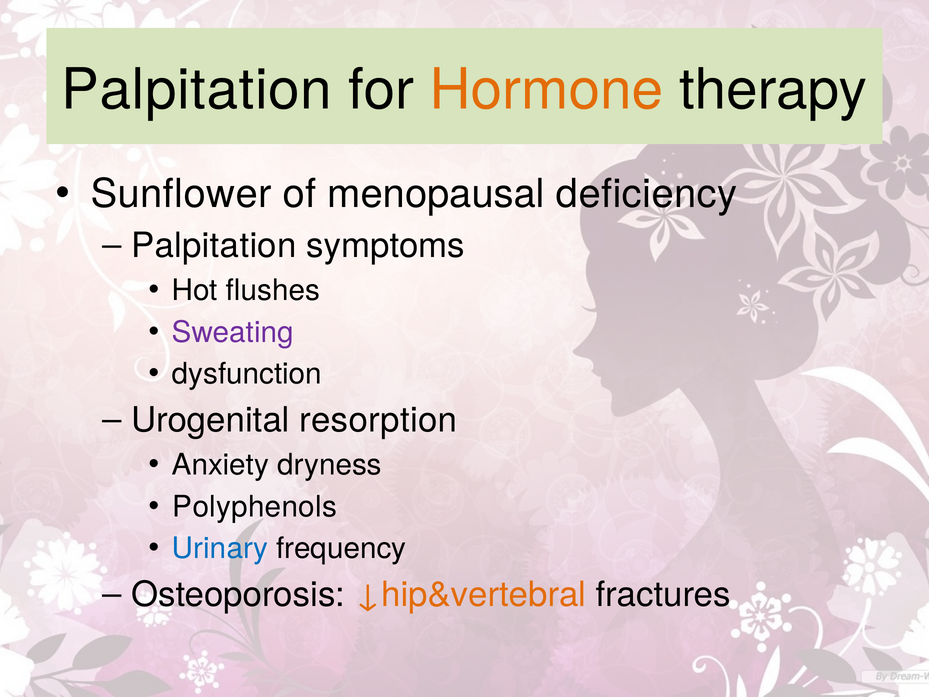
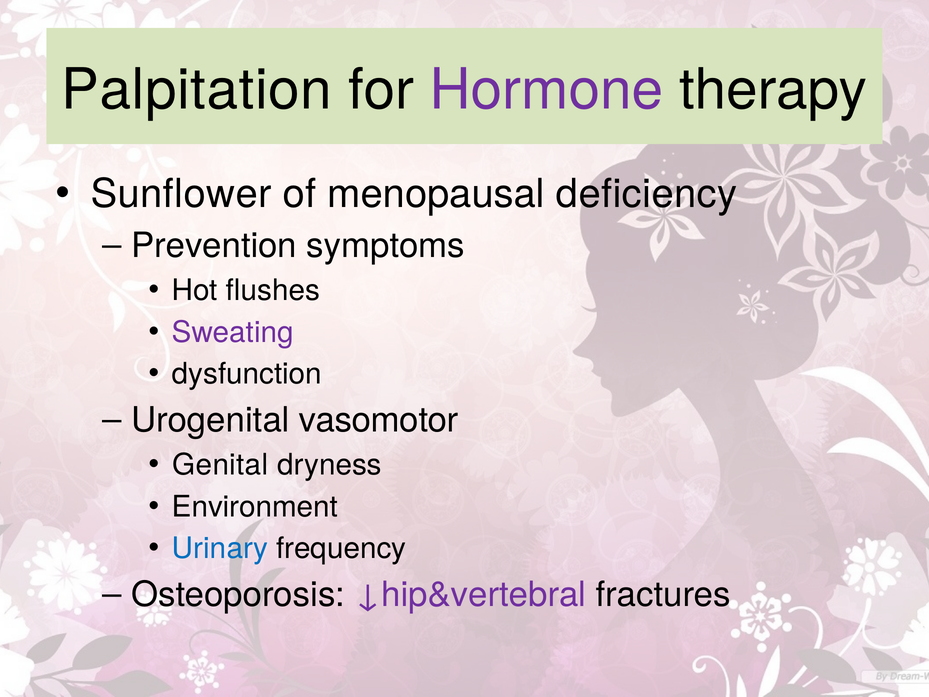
Hormone colour: orange -> purple
Palpitation at (214, 246): Palpitation -> Prevention
resorption: resorption -> vasomotor
Anxiety: Anxiety -> Genital
Polyphenols: Polyphenols -> Environment
↓hip&vertebral colour: orange -> purple
